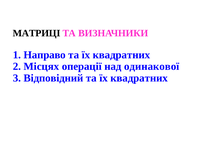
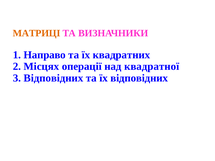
МАТРИЦІ colour: black -> orange
одинакової: одинакової -> квадратної
3 Відповідний: Відповідний -> Відповідних
квадратних at (139, 78): квадратних -> відповідних
